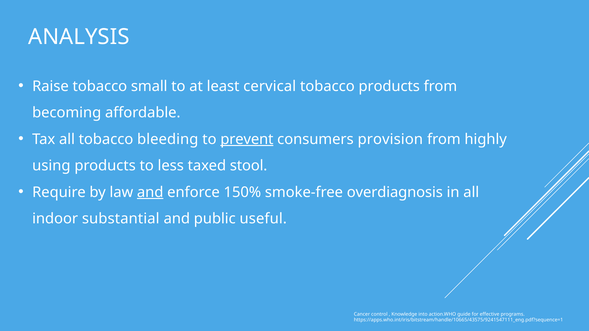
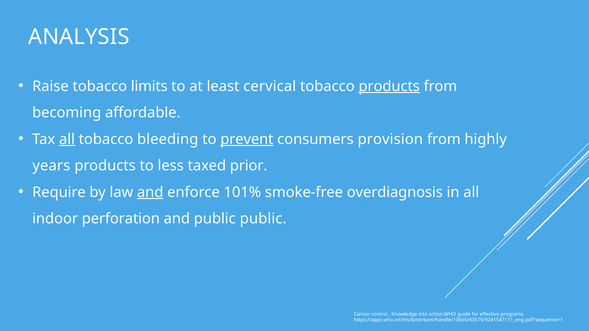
small: small -> limits
products at (389, 86) underline: none -> present
all at (67, 139) underline: none -> present
using: using -> years
stool: stool -> prior
150%: 150% -> 101%
substantial: substantial -> perforation
public useful: useful -> public
